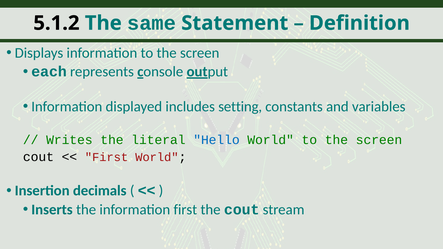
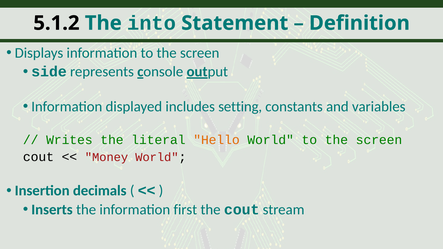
same: same -> into
each: each -> side
Hello colour: blue -> orange
First at (107, 157): First -> Money
